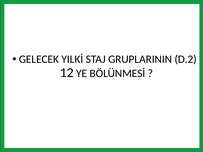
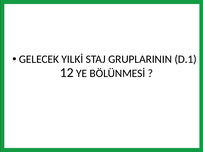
D.2: D.2 -> D.1
